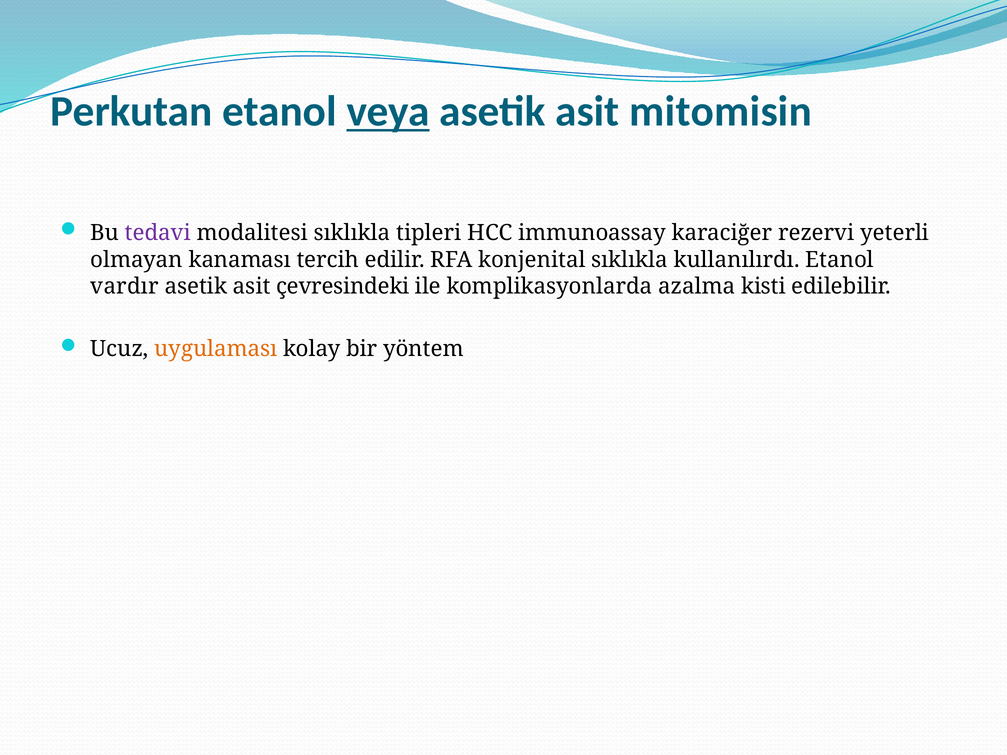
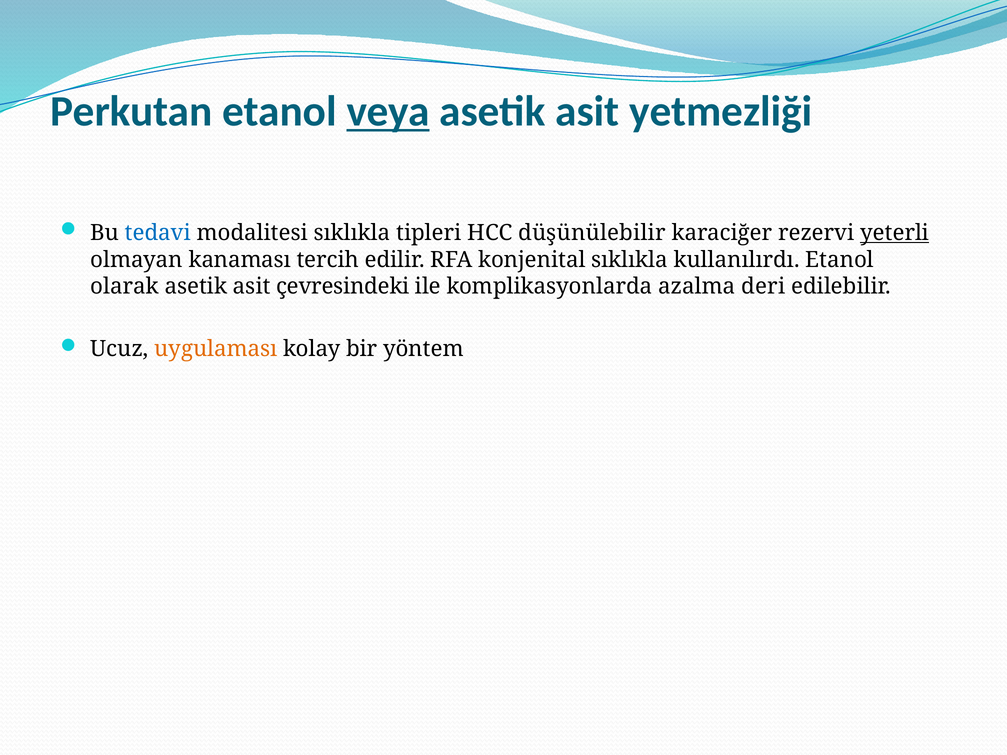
mitomisin: mitomisin -> yetmezliği
tedavi colour: purple -> blue
immunoassay: immunoassay -> düşünülebilir
yeterli underline: none -> present
vardır: vardır -> olarak
kisti: kisti -> deri
